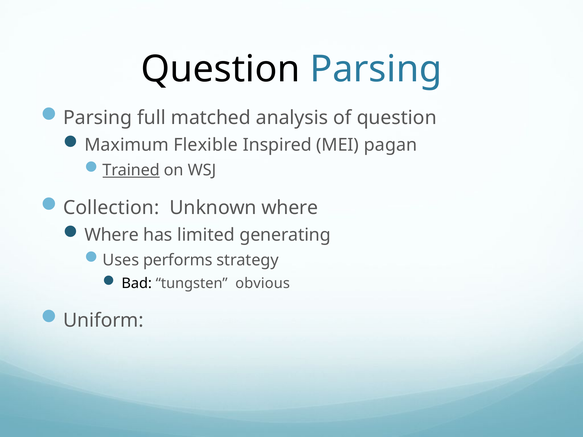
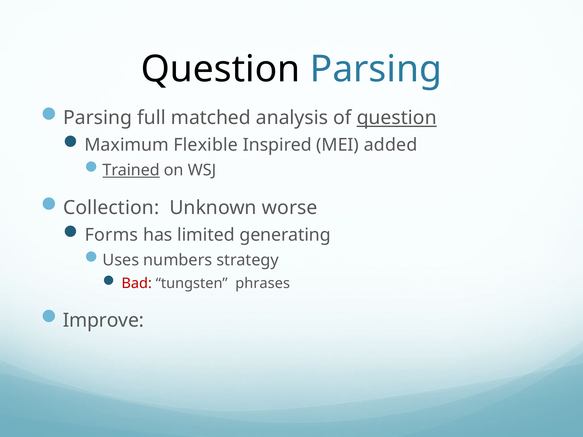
question at (397, 118) underline: none -> present
pagan: pagan -> added
Unknown where: where -> worse
Where at (112, 235): Where -> Forms
performs: performs -> numbers
Bad colour: black -> red
obvious: obvious -> phrases
Uniform: Uniform -> Improve
